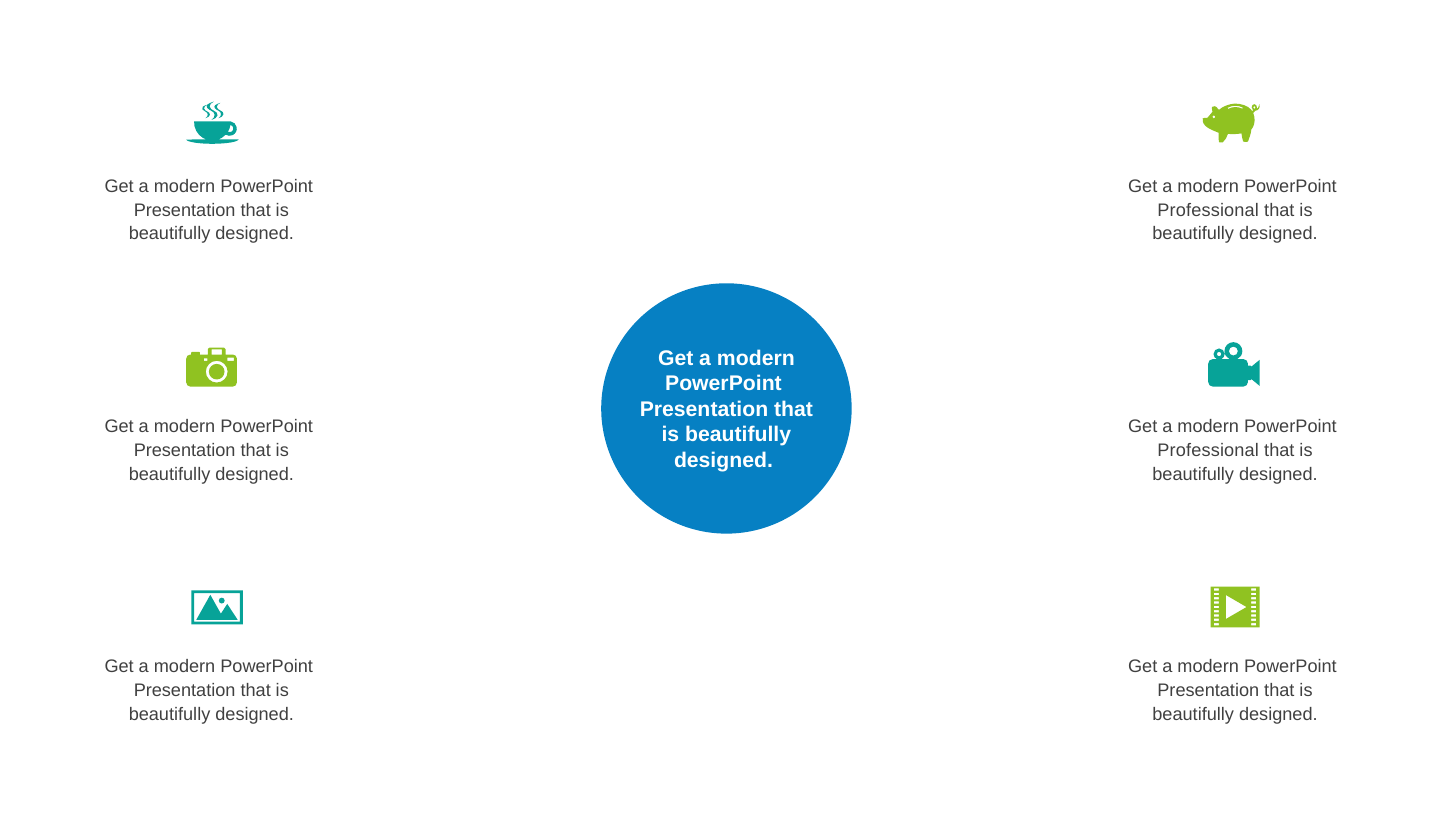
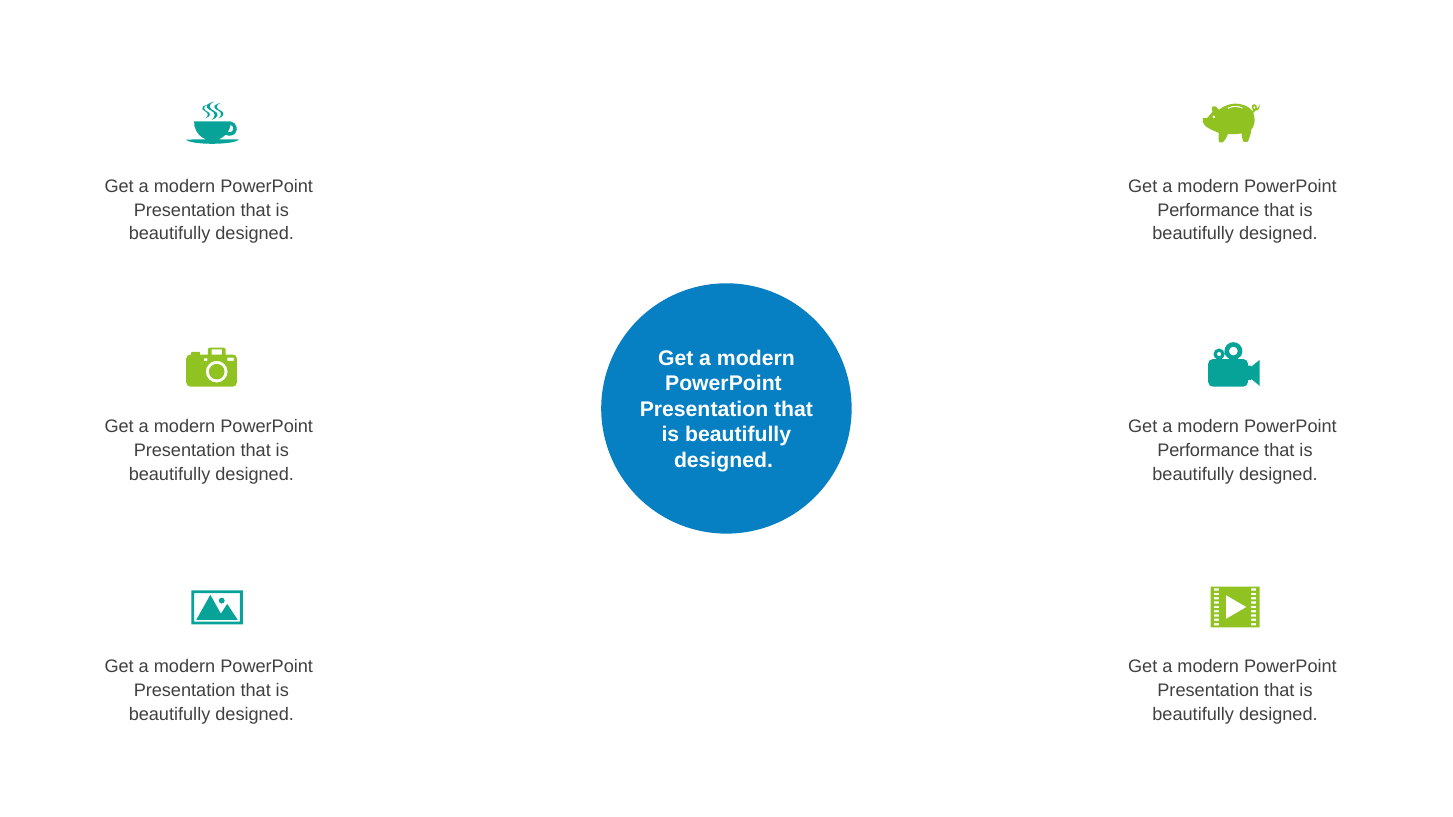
Professional at (1208, 210): Professional -> Performance
Professional at (1208, 450): Professional -> Performance
